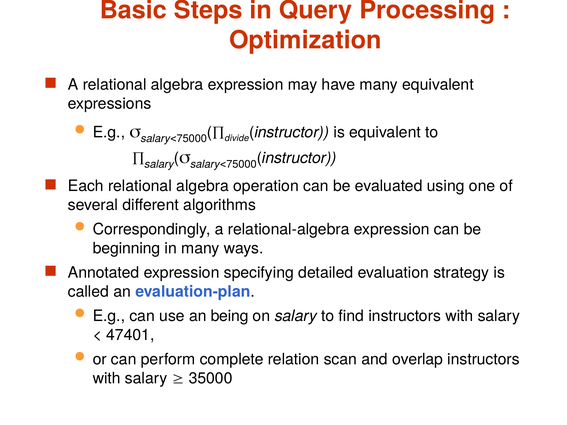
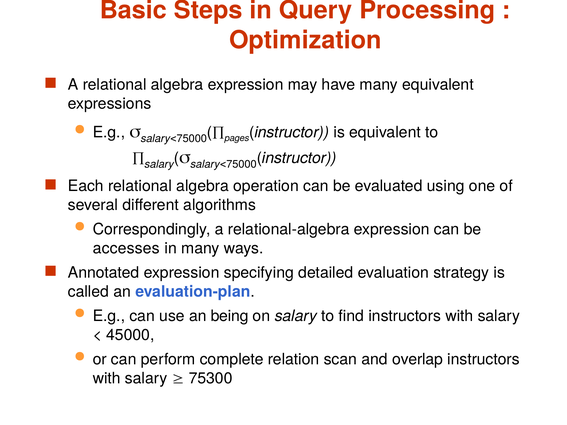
divide: divide -> pages
beginning: beginning -> accesses
47401: 47401 -> 45000
35000: 35000 -> 75300
